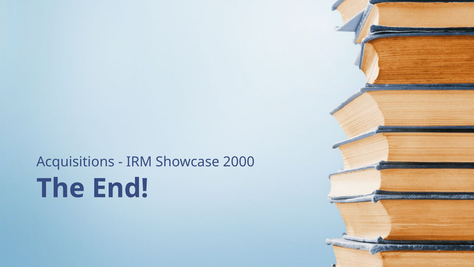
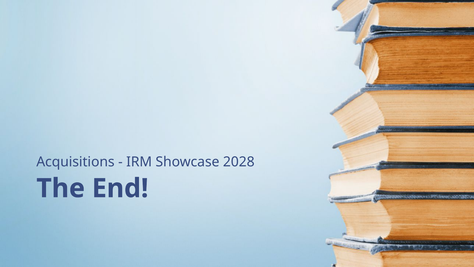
2000: 2000 -> 2028
